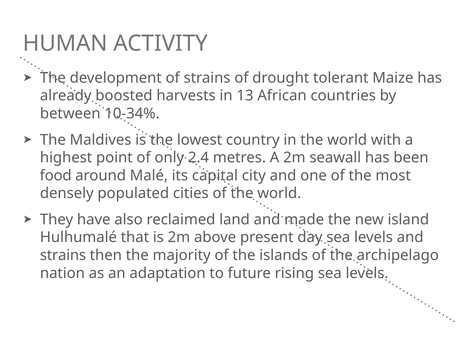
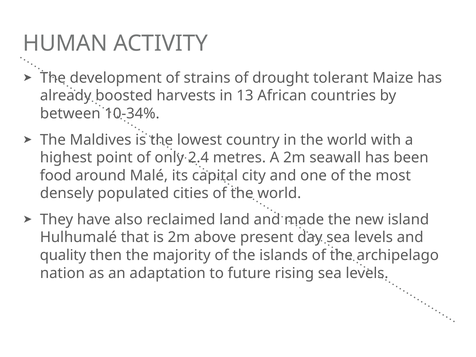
strains at (63, 255): strains -> quality
